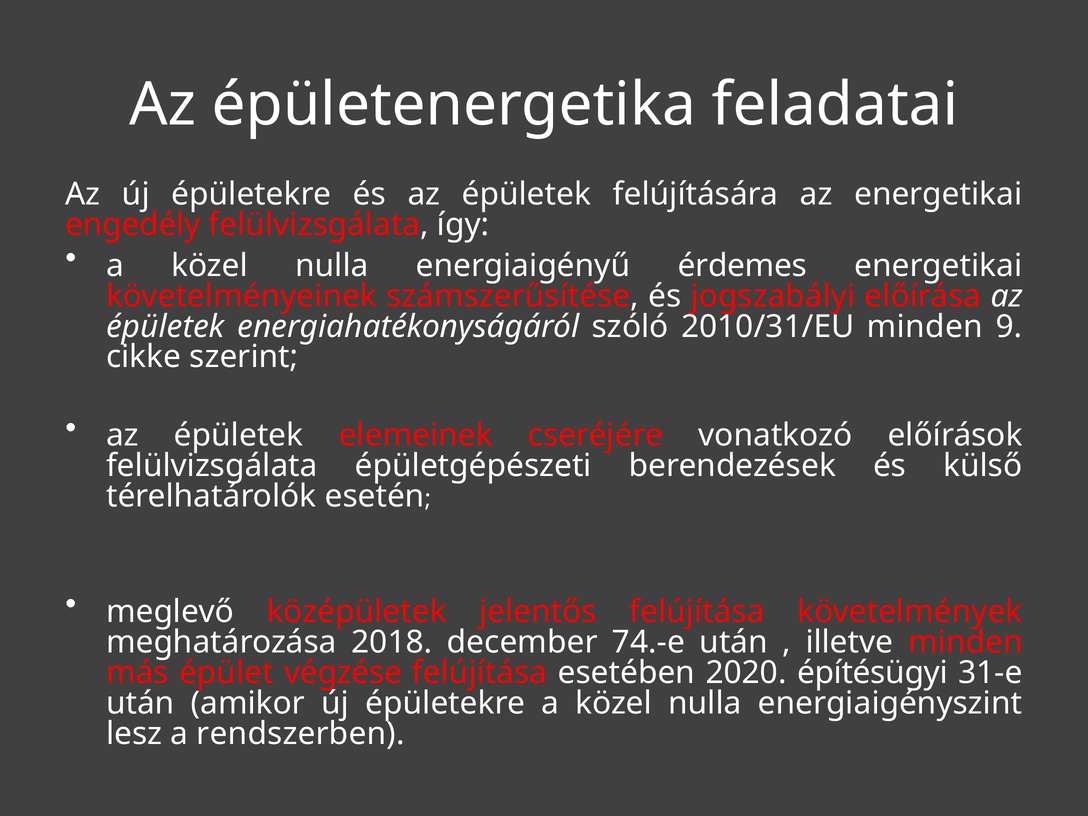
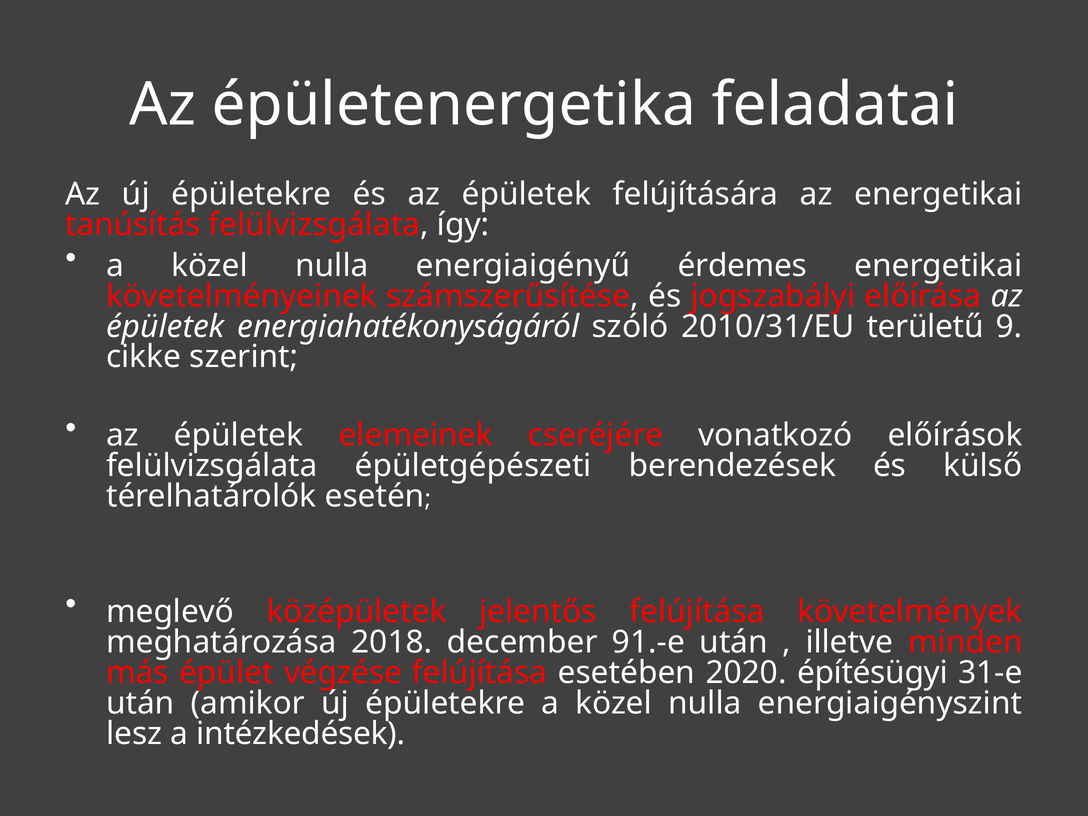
engedély: engedély -> tanúsítás
2010/31/EU minden: minden -> területű
74.-e: 74.-e -> 91.-e
rendszerben: rendszerben -> intézkedések
